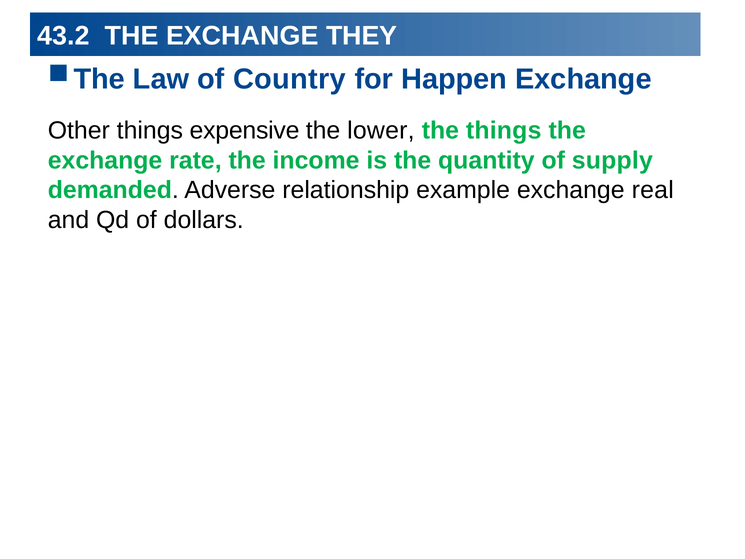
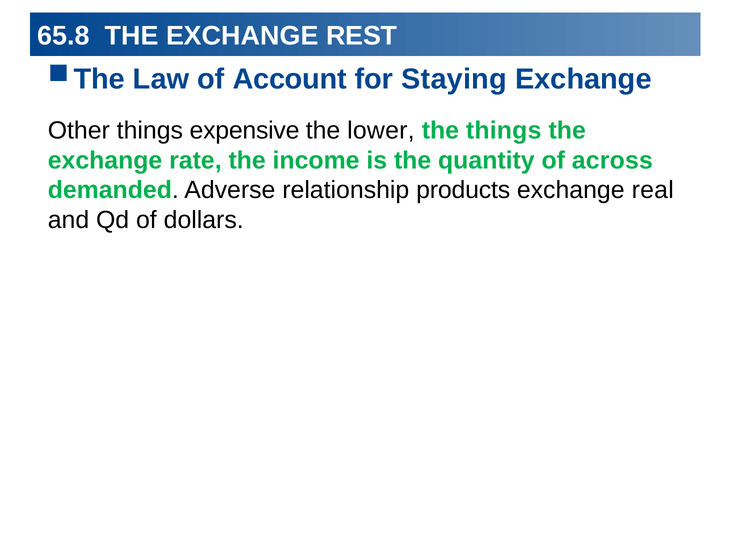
43.2: 43.2 -> 65.8
THEY: THEY -> REST
Country: Country -> Account
Happen: Happen -> Staying
supply: supply -> across
example: example -> products
